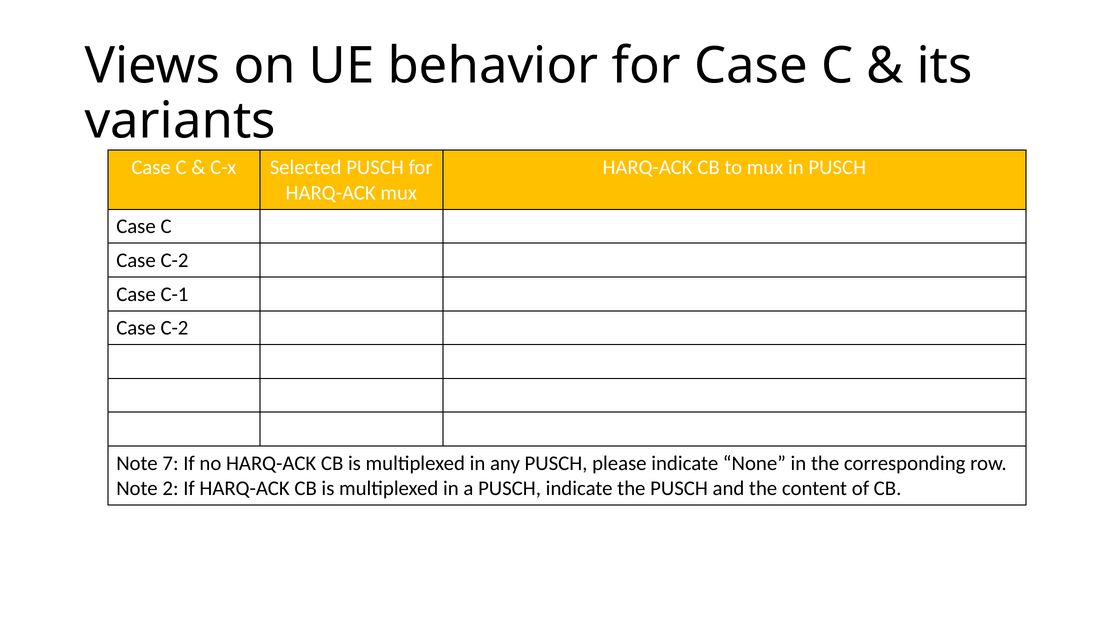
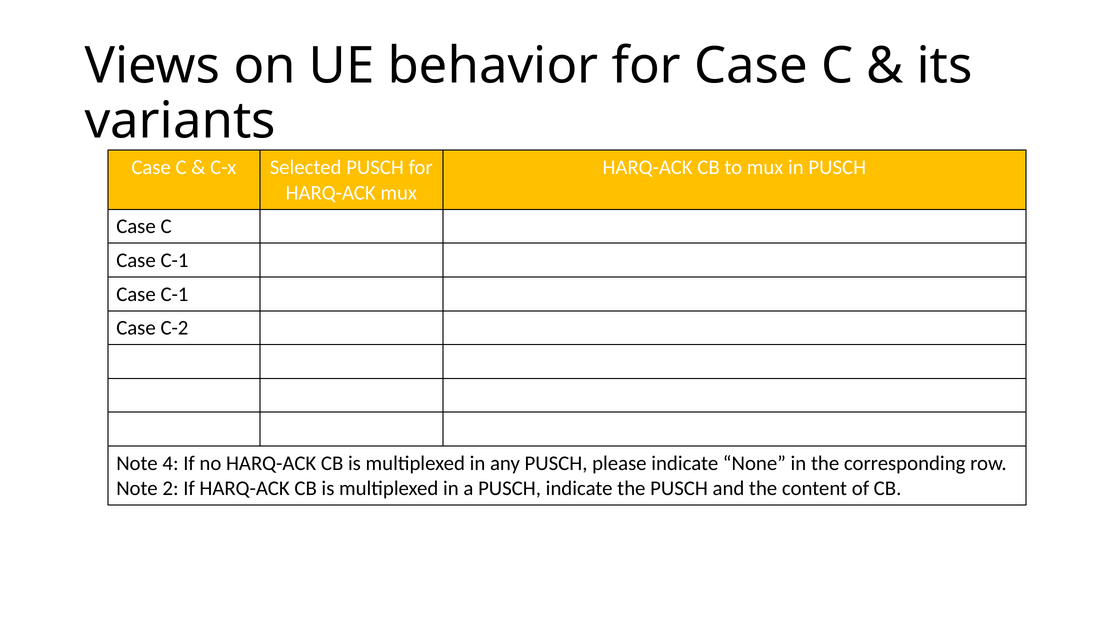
C-2 at (174, 260): C-2 -> C-1
7: 7 -> 4
